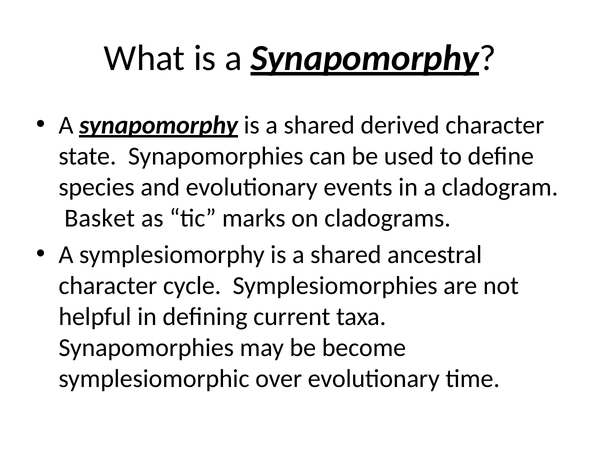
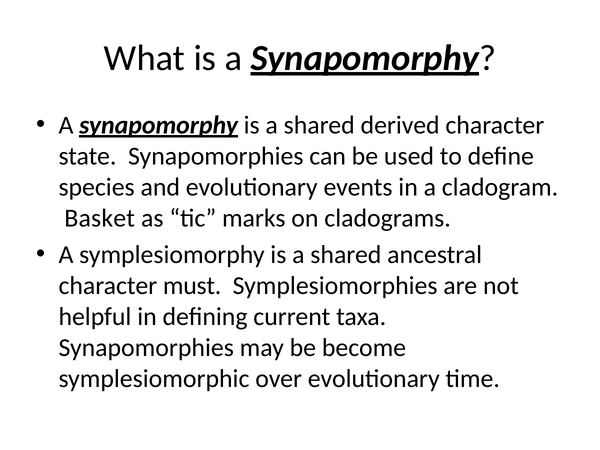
cycle: cycle -> must
